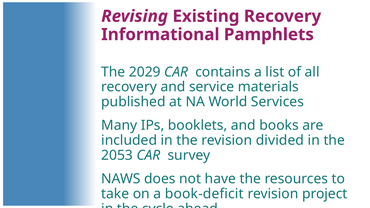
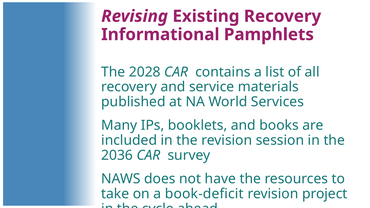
2029: 2029 -> 2028
divided: divided -> session
2053: 2053 -> 2036
